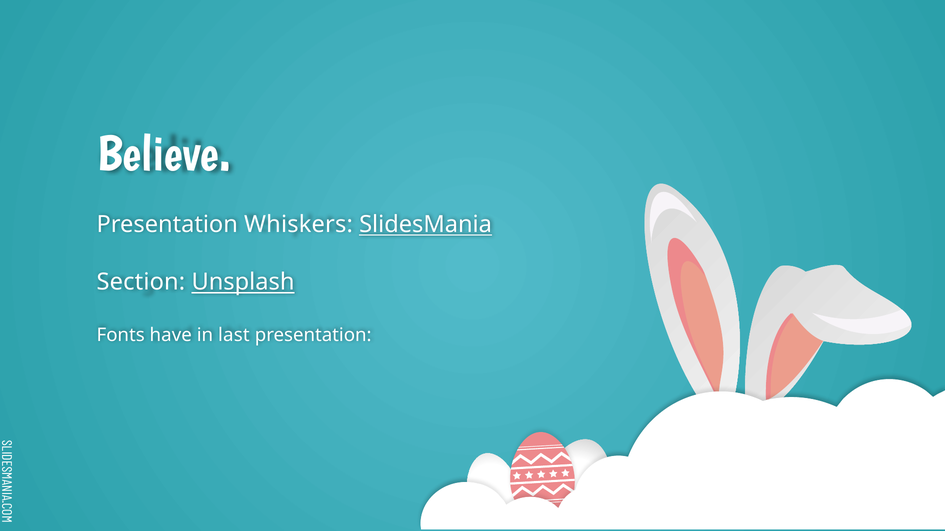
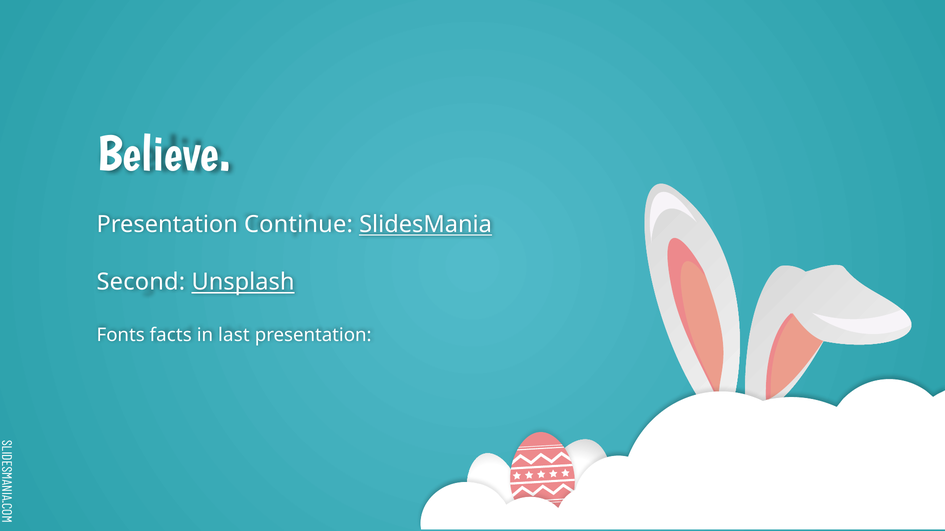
Whiskers: Whiskers -> Continue
Section: Section -> Second
have: have -> facts
